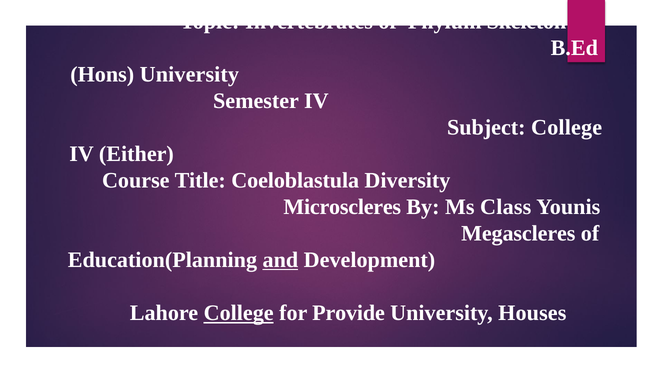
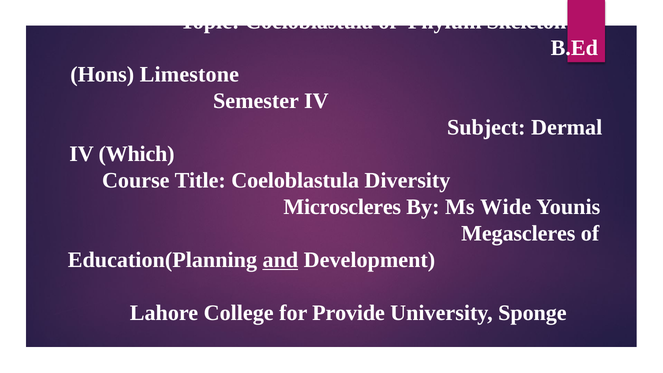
Topic Invertebrates: Invertebrates -> Coeloblastula
Hons University: University -> Limestone
Subject College: College -> Dermal
Either: Either -> Which
Class: Class -> Wide
College at (239, 313) underline: present -> none
Houses: Houses -> Sponge
